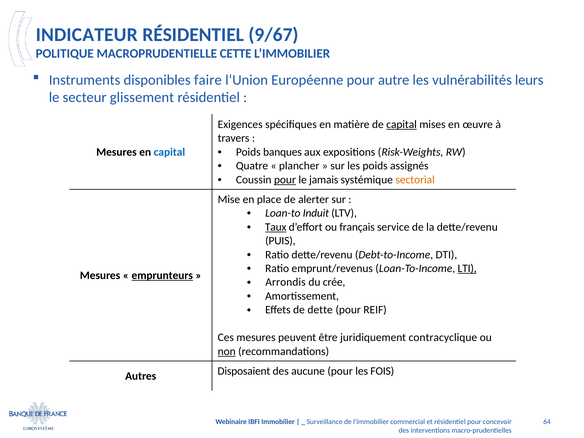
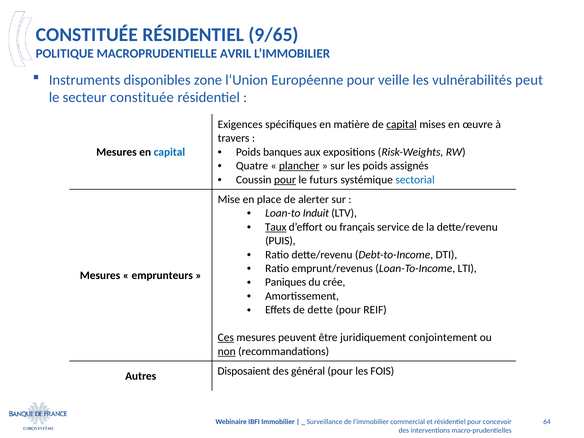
INDICATEUR at (87, 35): INDICATEUR -> CONSTITUÉE
9/67: 9/67 -> 9/65
CETTE: CETTE -> AVRIL
faire: faire -> zone
autre: autre -> veille
leurs: leurs -> peut
secteur glissement: glissement -> constituée
plancher underline: none -> present
jamais: jamais -> futurs
sectorial colour: orange -> blue
LTI underline: present -> none
emprunteurs underline: present -> none
Arrondis: Arrondis -> Paniques
Ces underline: none -> present
contracyclique: contracyclique -> conjointement
aucune: aucune -> général
